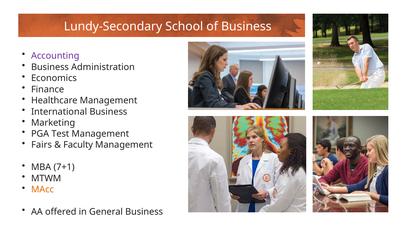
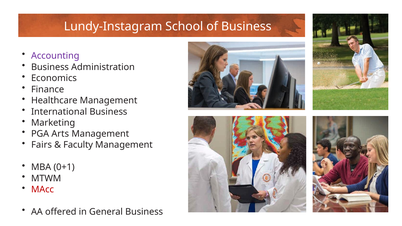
Lundy-Secondary: Lundy-Secondary -> Lundy-Instagram
Test: Test -> Arts
7+1: 7+1 -> 0+1
MAcc colour: orange -> red
